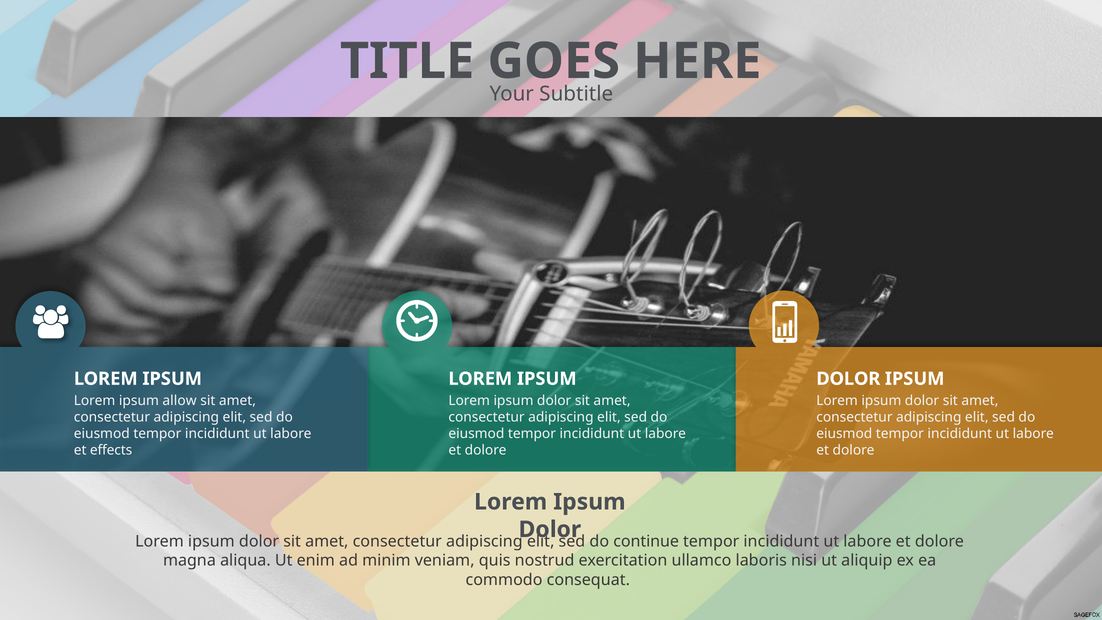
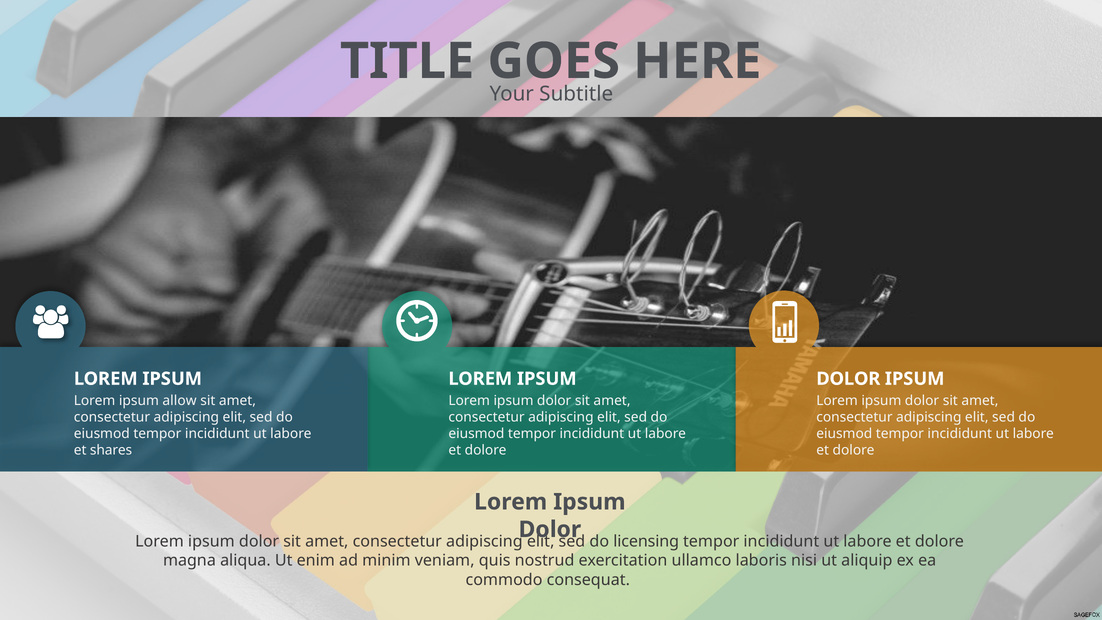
effects: effects -> shares
continue: continue -> licensing
